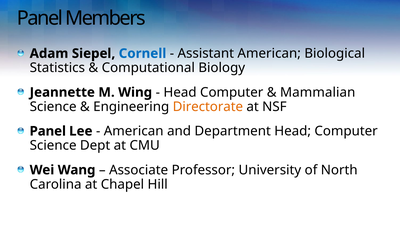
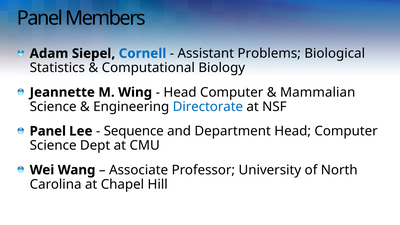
Assistant American: American -> Problems
Directorate colour: orange -> blue
American at (134, 131): American -> Sequence
